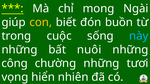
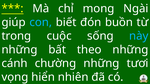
con colour: yellow -> light blue
nuôi: nuôi -> theo
công: công -> cánh
